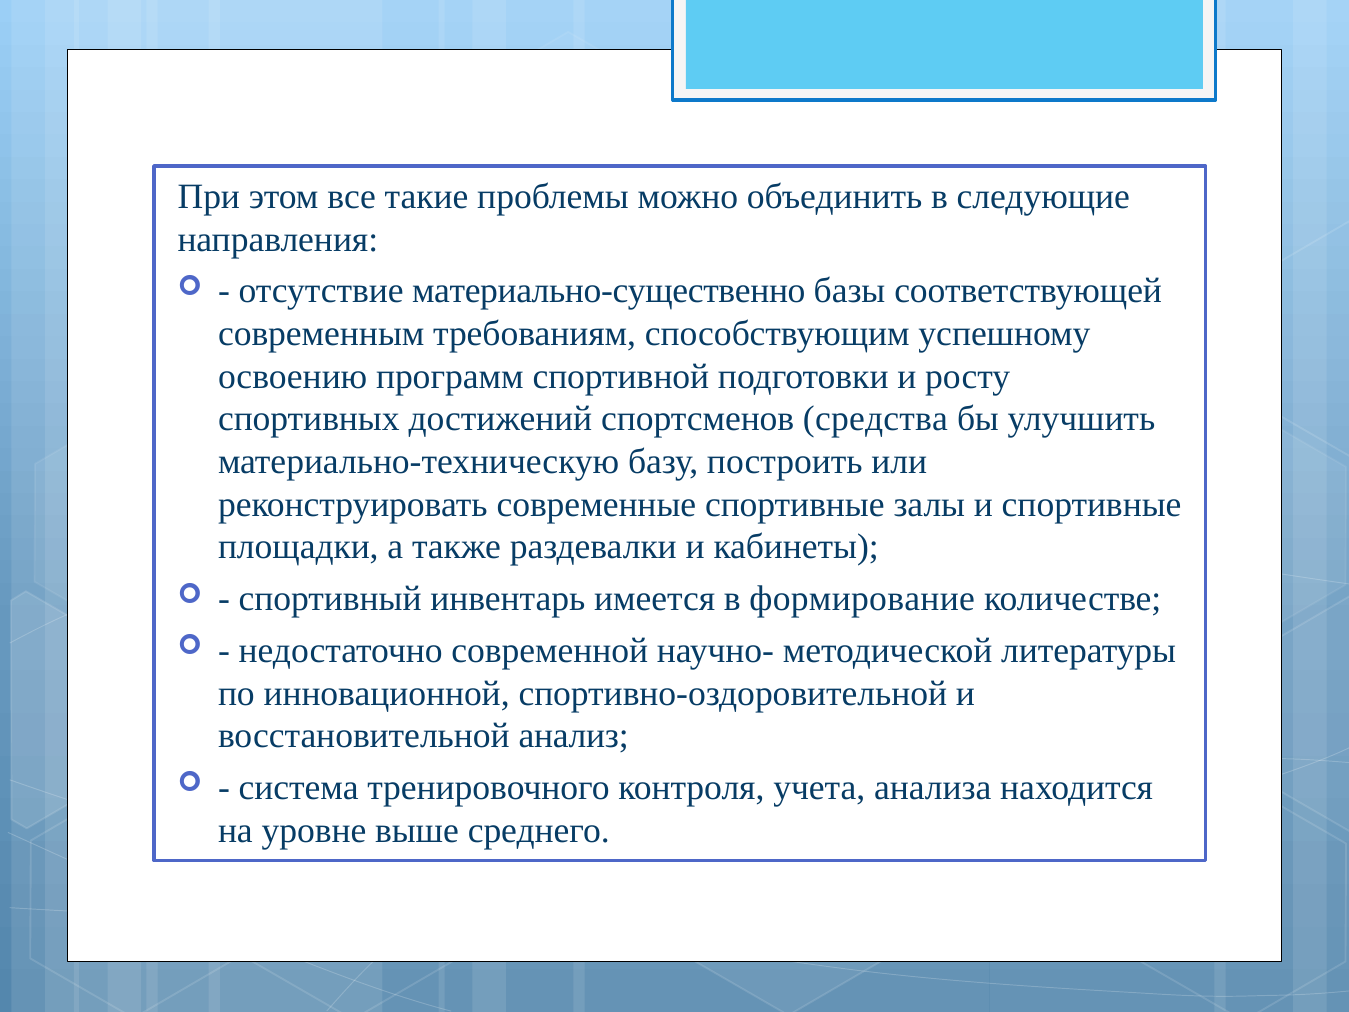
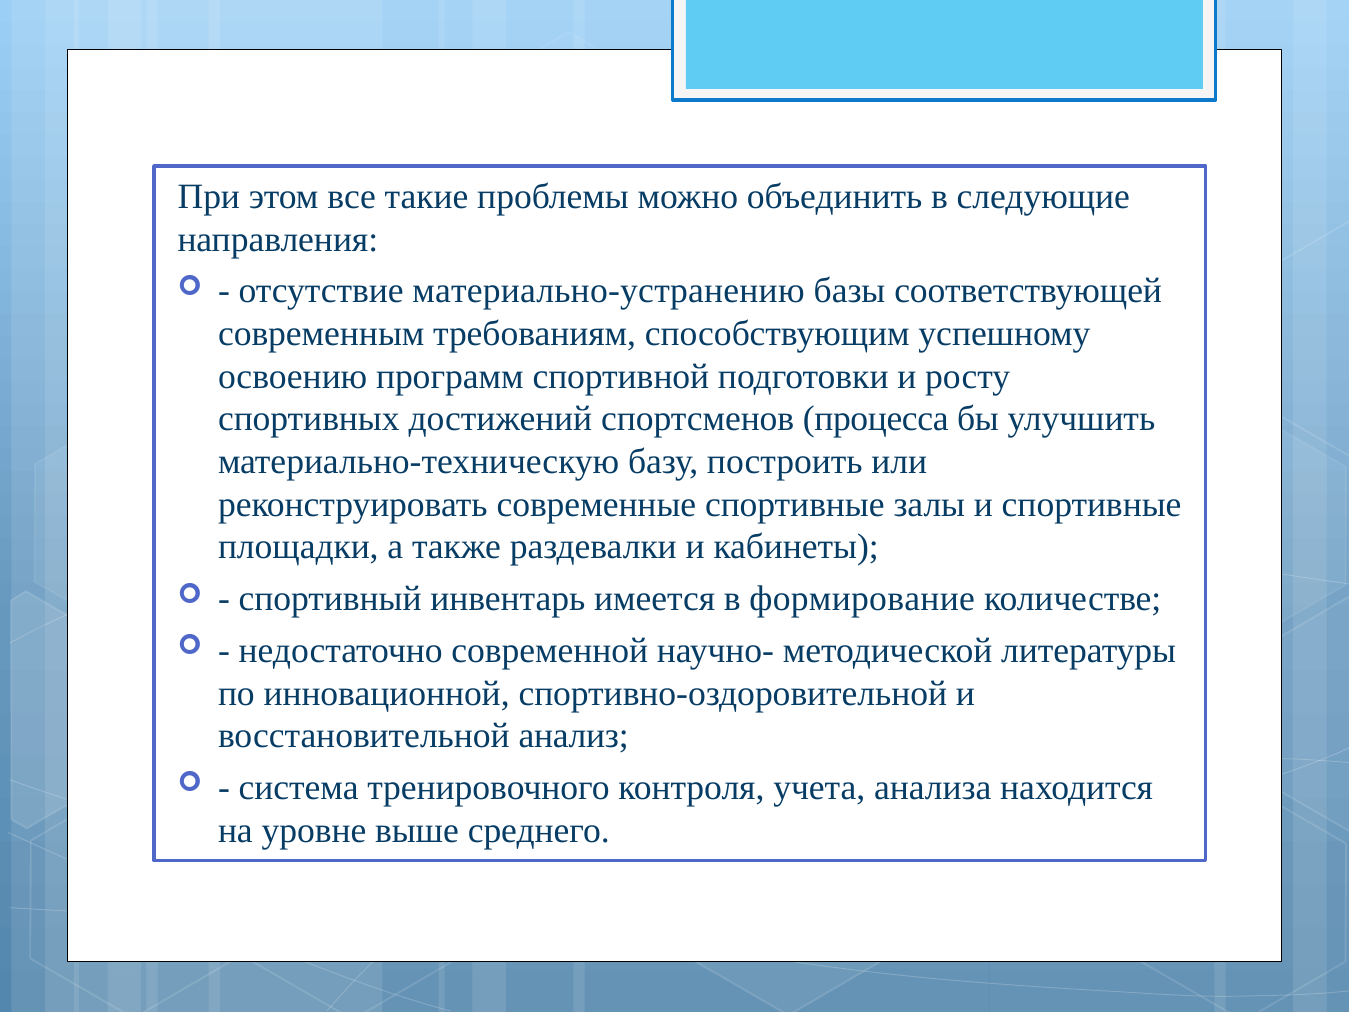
материально-существенно: материально-существенно -> материально-устранению
средства: средства -> процесса
